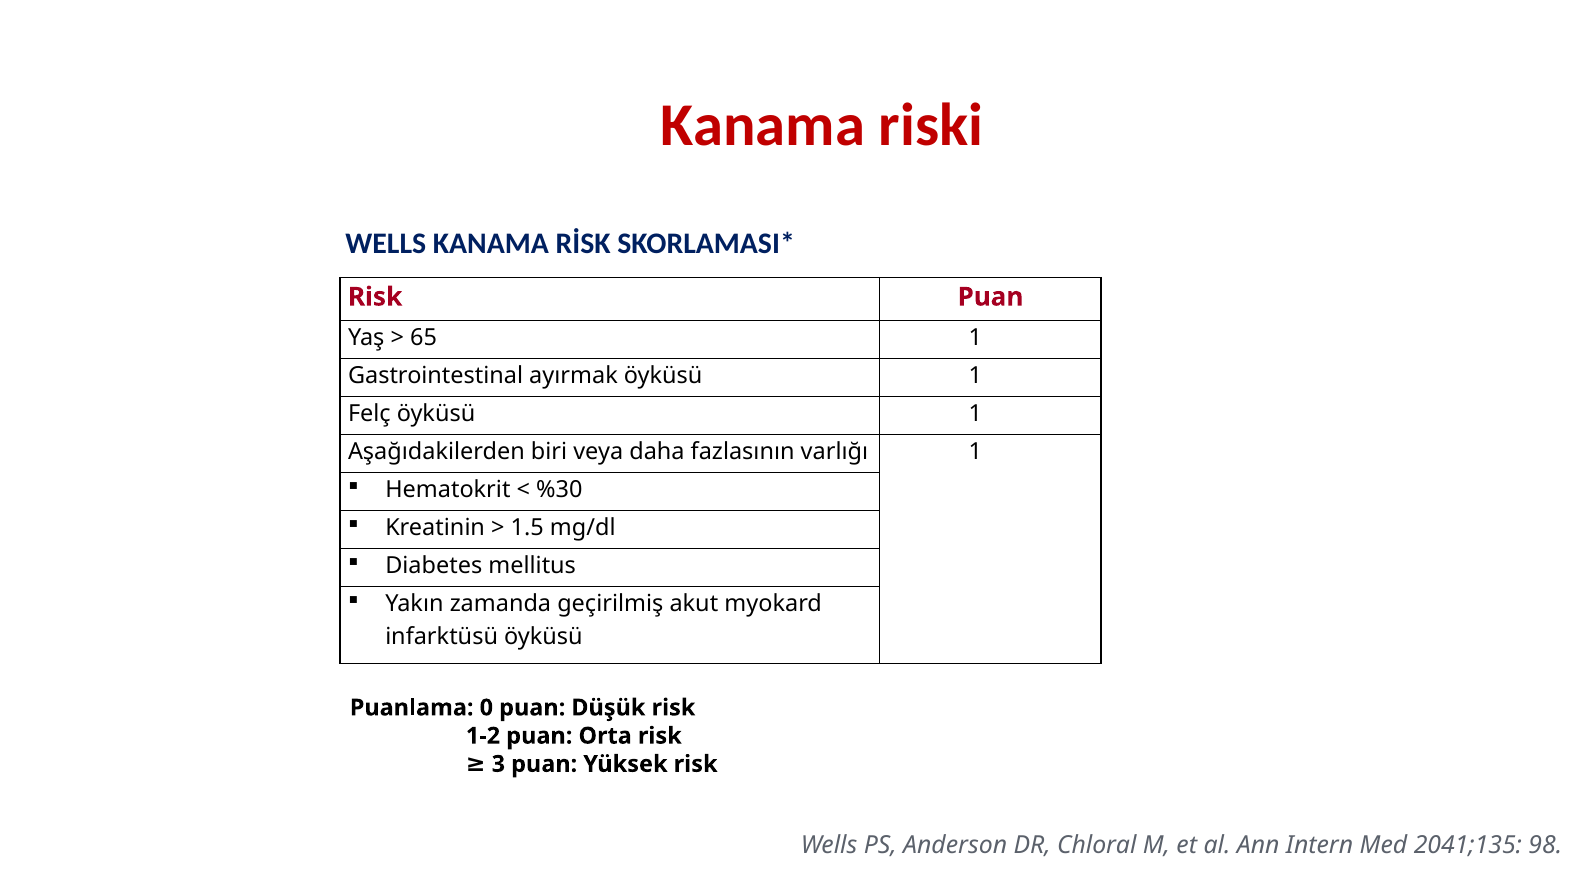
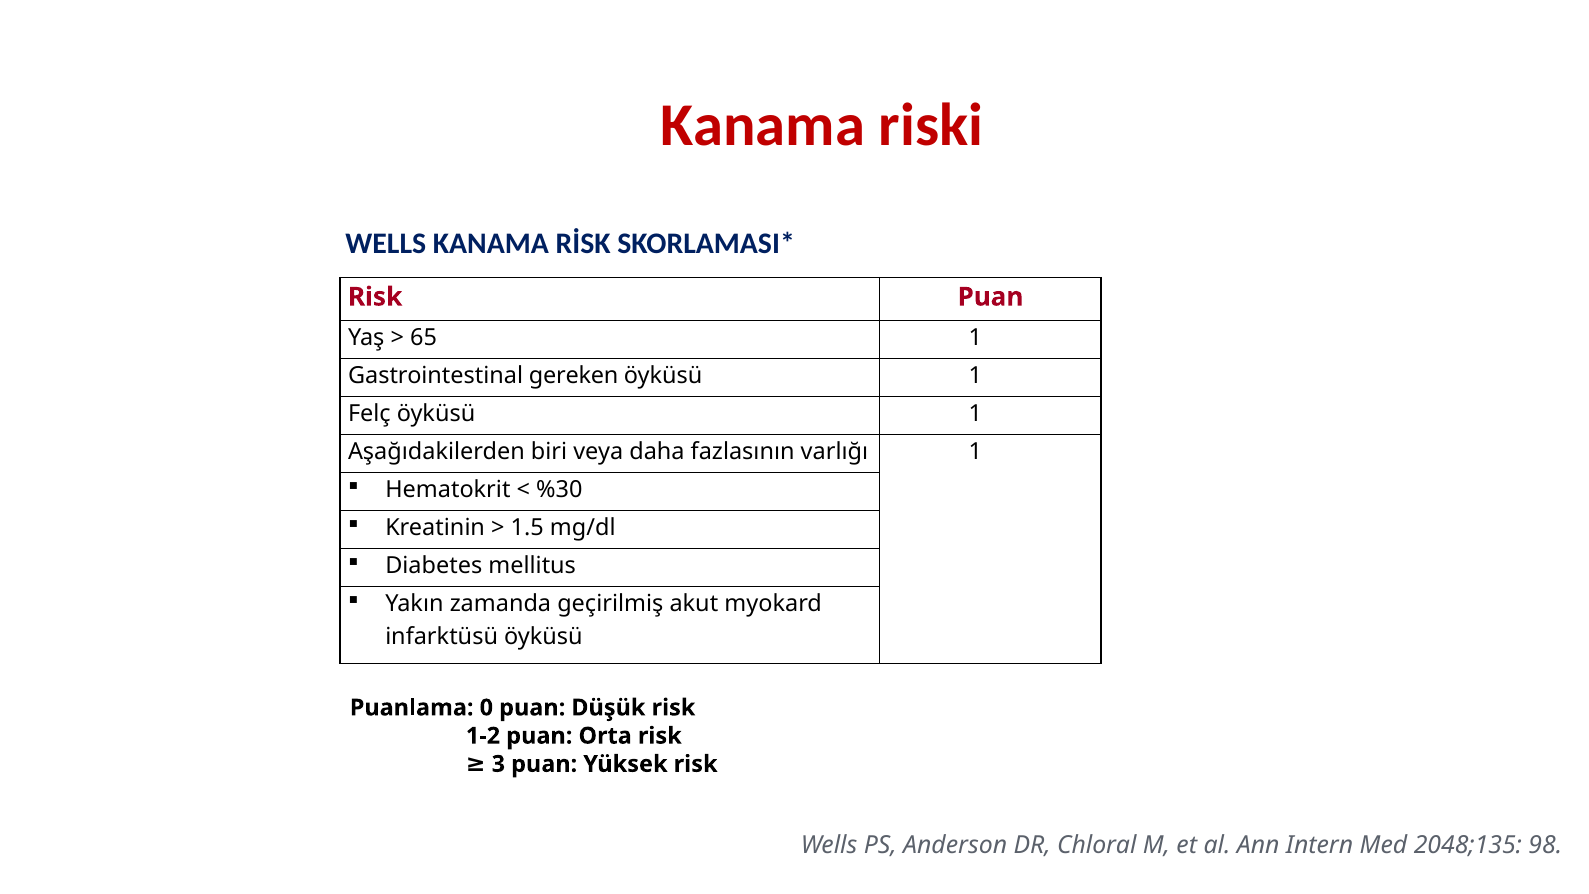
ayırmak: ayırmak -> gereken
2041;135: 2041;135 -> 2048;135
